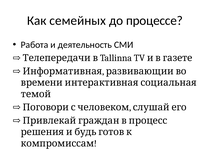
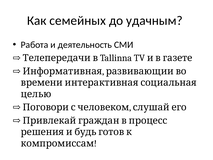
процессе: процессе -> удачным
темой: темой -> целью
